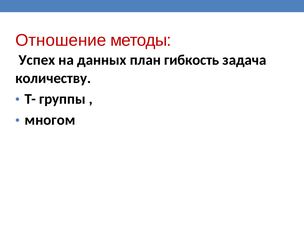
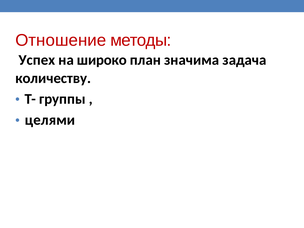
данных: данных -> широко
гибкость: гибкость -> значима
многом: многом -> целями
